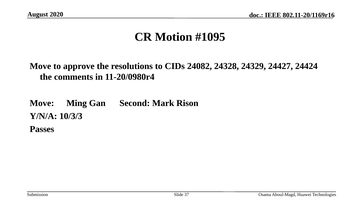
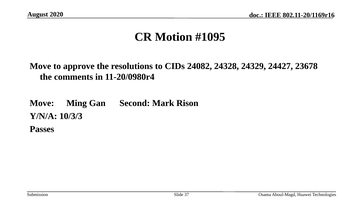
24424: 24424 -> 23678
